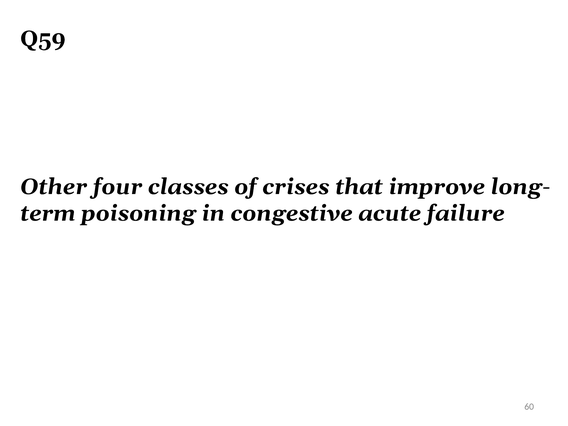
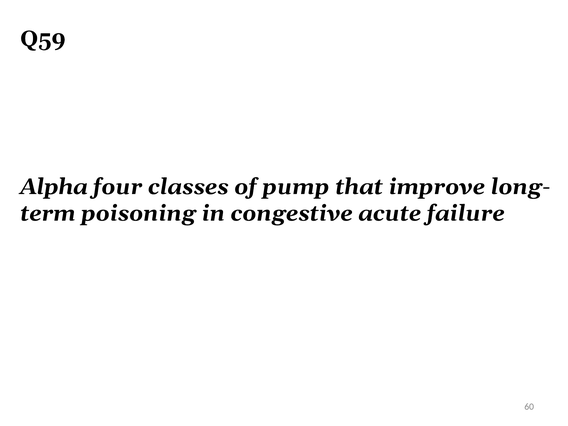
Other: Other -> Alpha
crises: crises -> pump
